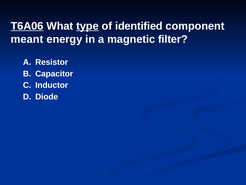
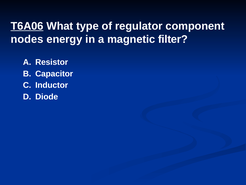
type underline: present -> none
identified: identified -> regulator
meant: meant -> nodes
